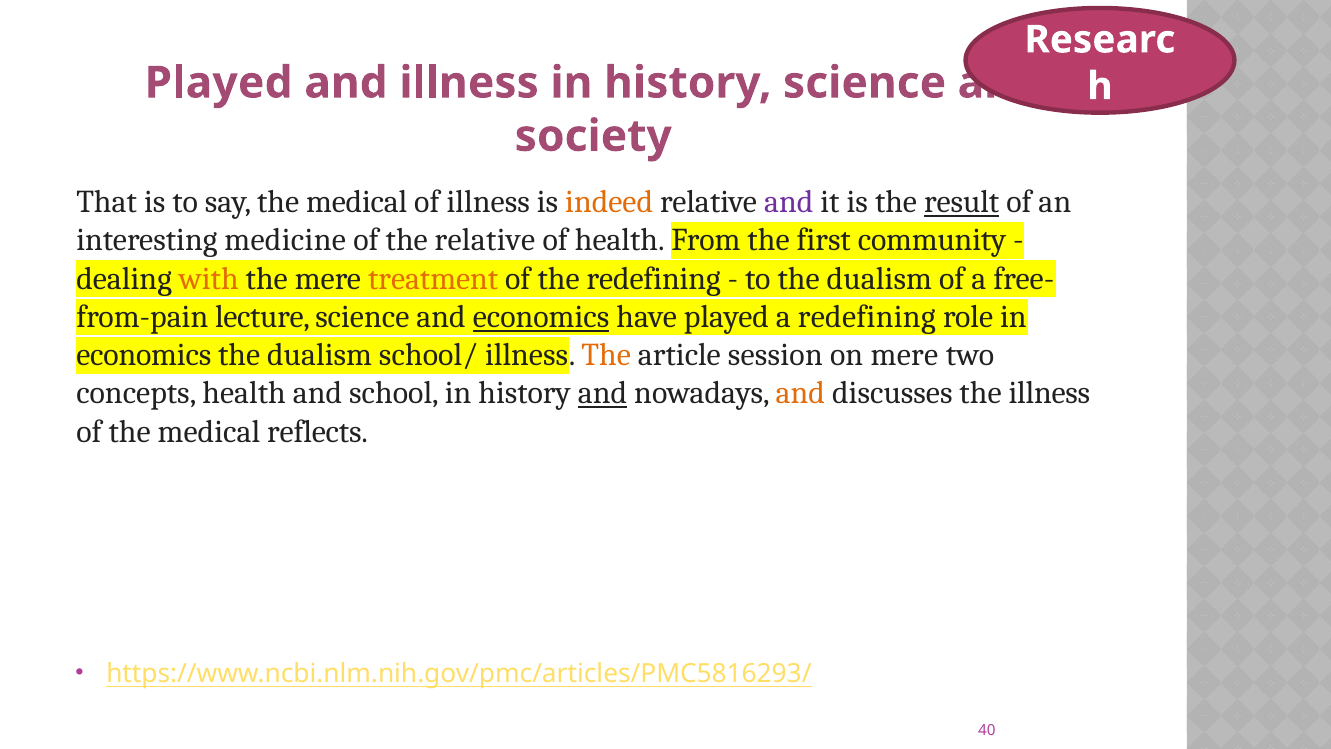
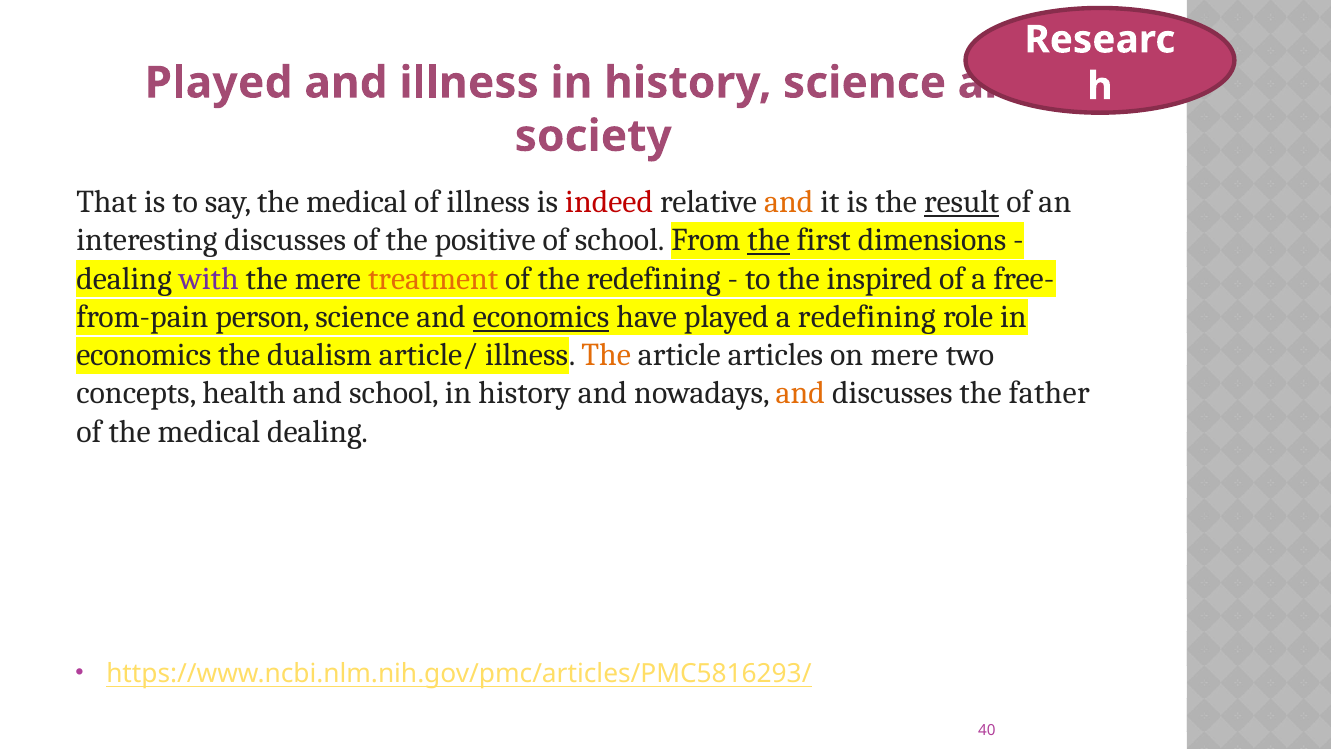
indeed colour: orange -> red
and at (789, 202) colour: purple -> orange
interesting medicine: medicine -> discusses
the relative: relative -> positive
of health: health -> school
the at (769, 240) underline: none -> present
community: community -> dimensions
with colour: orange -> purple
to the dualism: dualism -> inspired
lecture: lecture -> person
school/: school/ -> article/
session: session -> articles
and at (603, 393) underline: present -> none
the illness: illness -> father
medical reflects: reflects -> dealing
